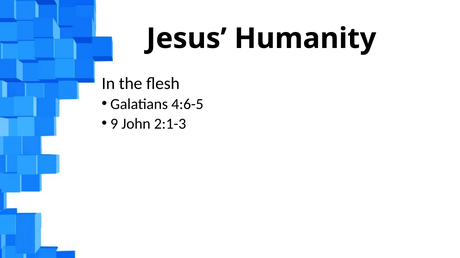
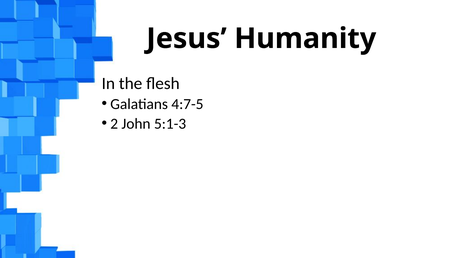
4:6-5: 4:6-5 -> 4:7-5
9: 9 -> 2
2:1-3: 2:1-3 -> 5:1-3
